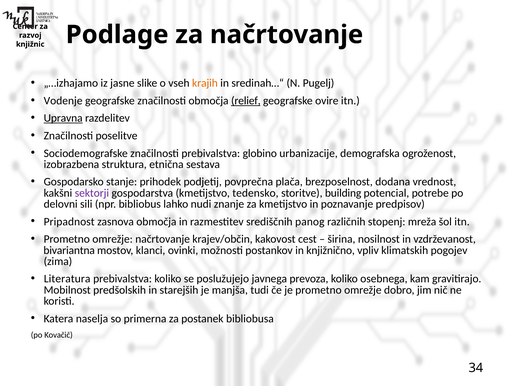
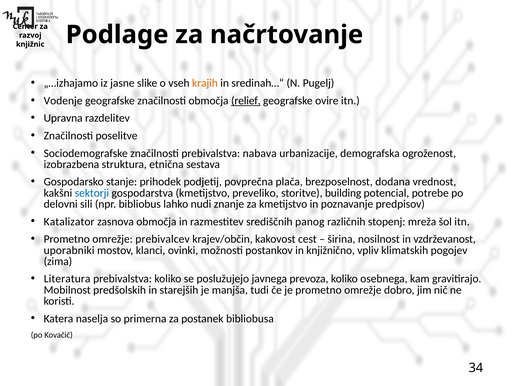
Upravna underline: present -> none
globino: globino -> nabava
sektorji colour: purple -> blue
tedensko: tedensko -> preveliko
Pripadnost: Pripadnost -> Katalizator
omrežje načrtovanje: načrtovanje -> prebivalcev
bivariantna: bivariantna -> uporabniki
